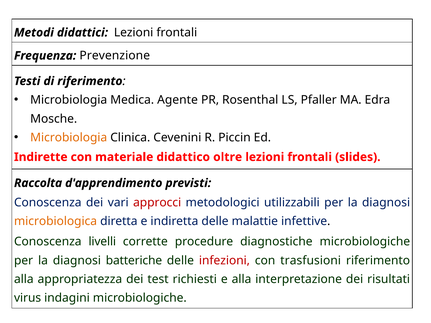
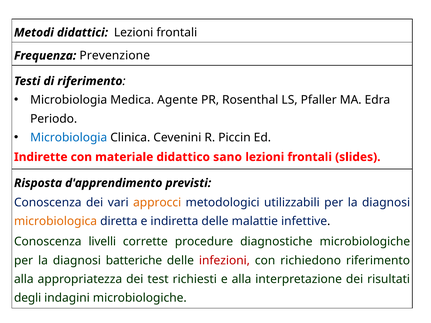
Mosche: Mosche -> Periodo
Microbiologia at (69, 138) colour: orange -> blue
oltre: oltre -> sano
Raccolta: Raccolta -> Risposta
approcci colour: red -> orange
trasfusioni: trasfusioni -> richiedono
virus: virus -> degli
